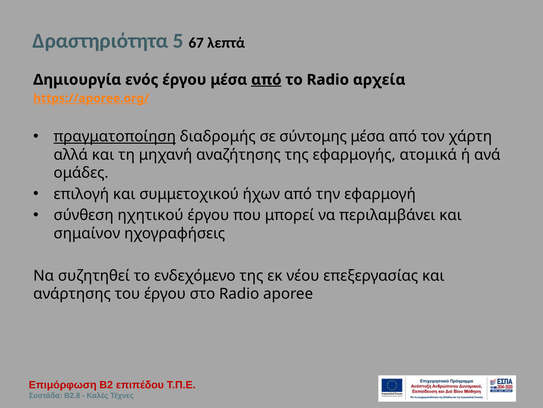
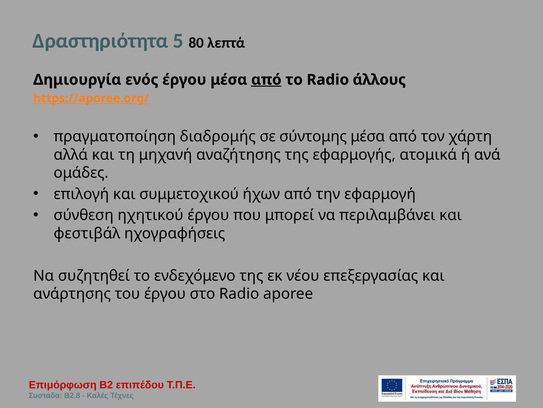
67: 67 -> 80
αρχεία: αρχεία -> άλλους
πραγματοποίηση underline: present -> none
σημαίνον: σημαίνον -> φεστιβάλ
